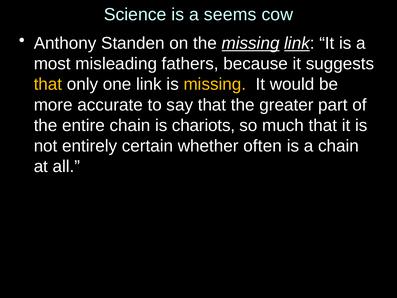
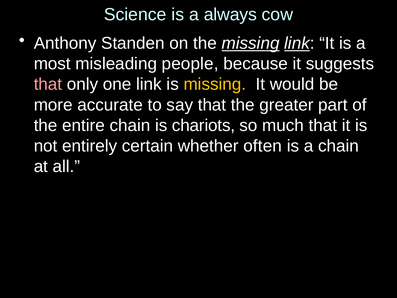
seems: seems -> always
fathers: fathers -> people
that at (48, 84) colour: yellow -> pink
